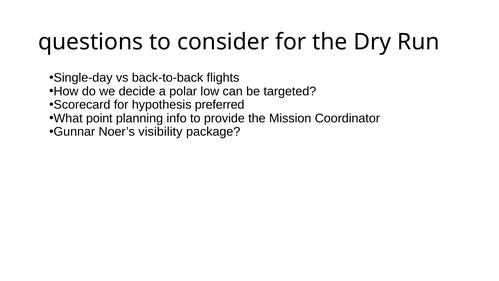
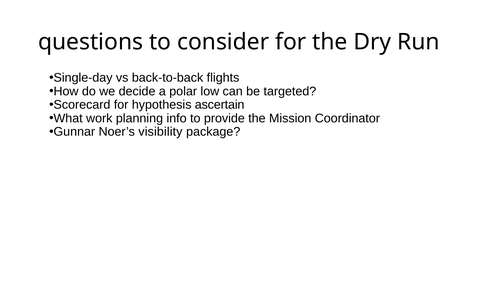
preferred: preferred -> ascertain
point: point -> work
